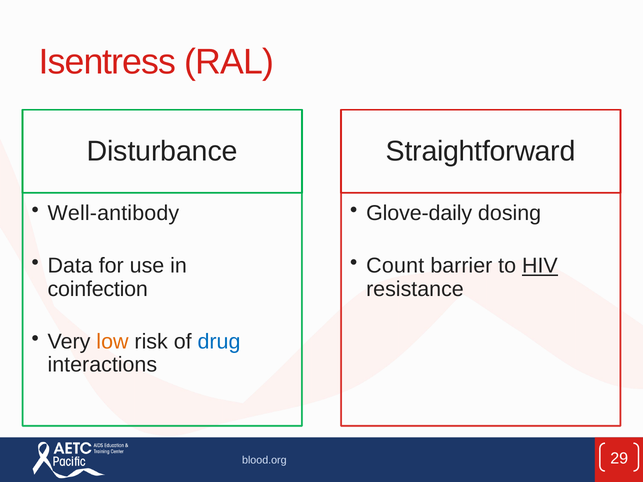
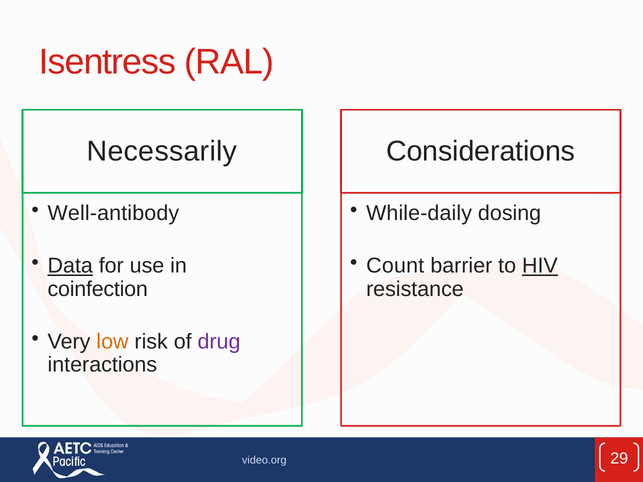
Disturbance: Disturbance -> Necessarily
Straightforward: Straightforward -> Considerations
Glove-daily: Glove-daily -> While-daily
Data underline: none -> present
drug colour: blue -> purple
blood.org: blood.org -> video.org
